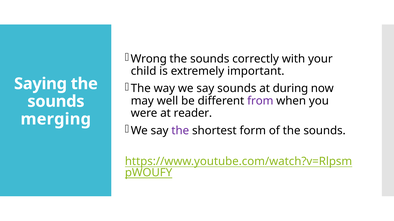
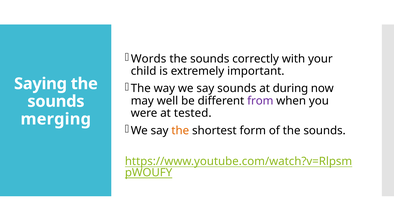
Wrong: Wrong -> Words
reader: reader -> tested
the at (180, 131) colour: purple -> orange
